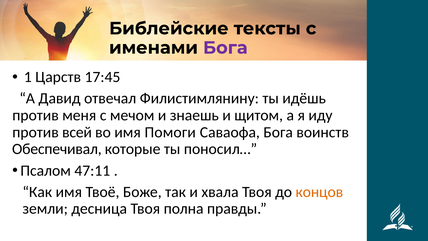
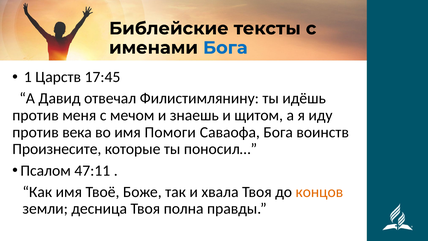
Бога at (225, 48) colour: purple -> blue
всей: всей -> века
Обеспечивал: Обеспечивал -> Произнесите
